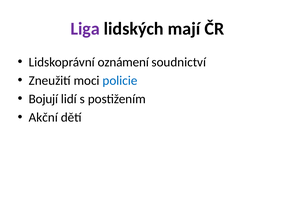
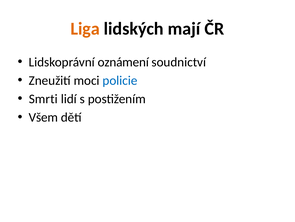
Liga colour: purple -> orange
Bojují: Bojují -> Smrti
Akční: Akční -> Všem
